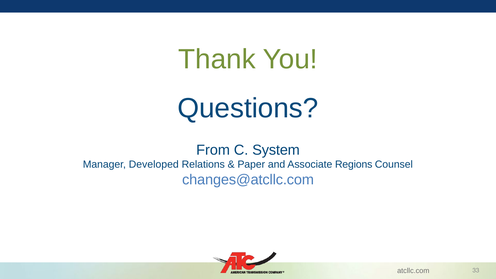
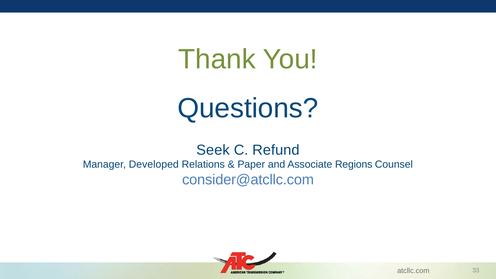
From: From -> Seek
System: System -> Refund
changes@atcllc.com: changes@atcllc.com -> consider@atcllc.com
